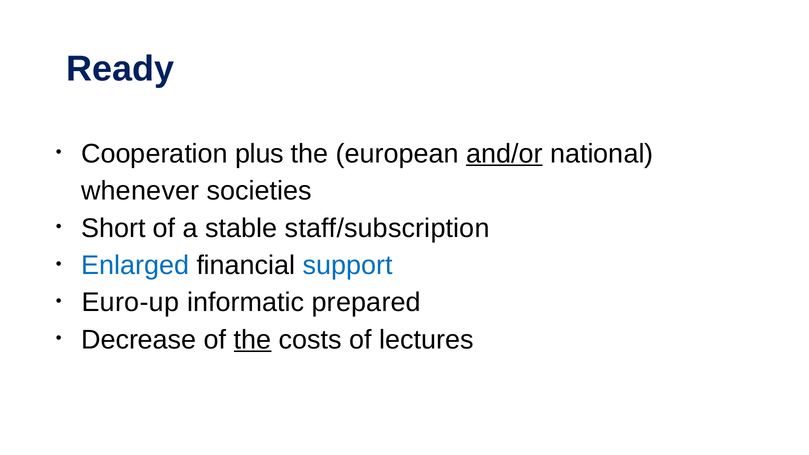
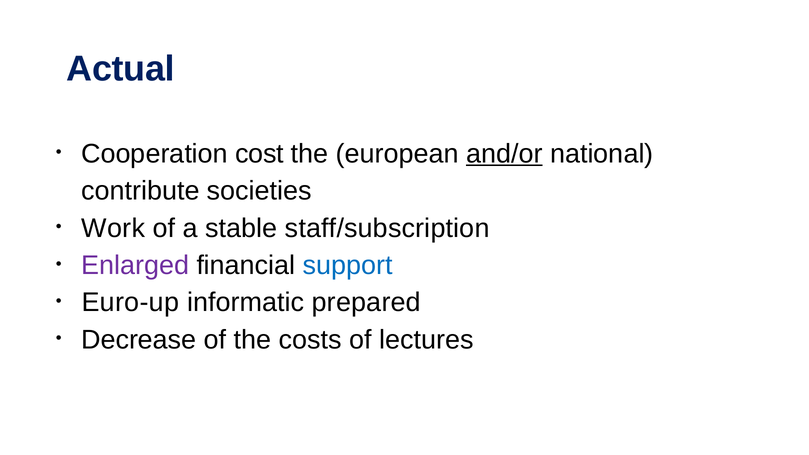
Ready: Ready -> Actual
plus: plus -> cost
whenever: whenever -> contribute
Short: Short -> Work
Enlarged colour: blue -> purple
the at (253, 340) underline: present -> none
